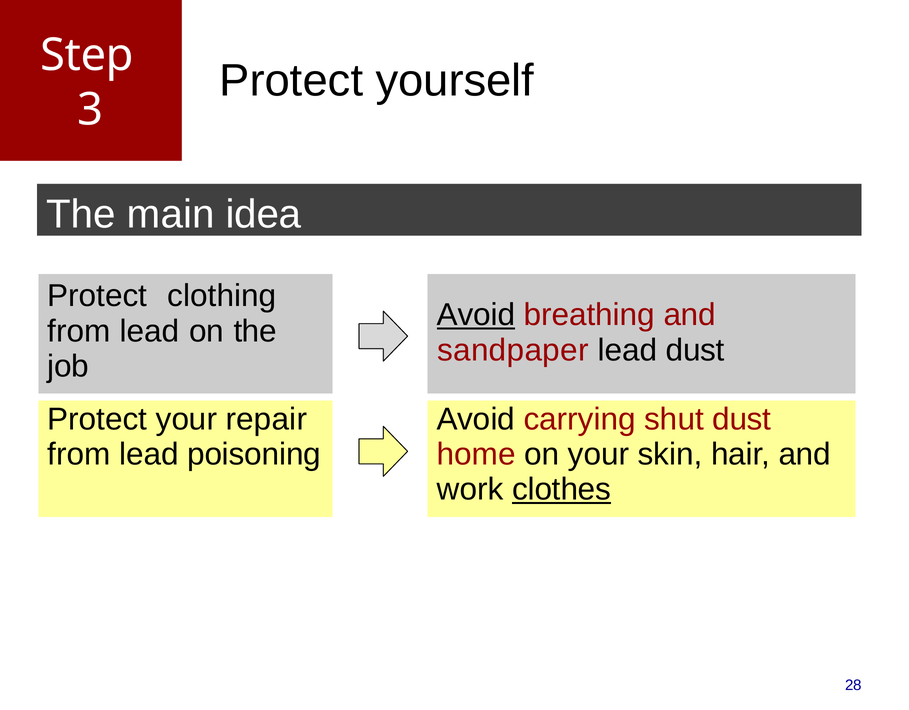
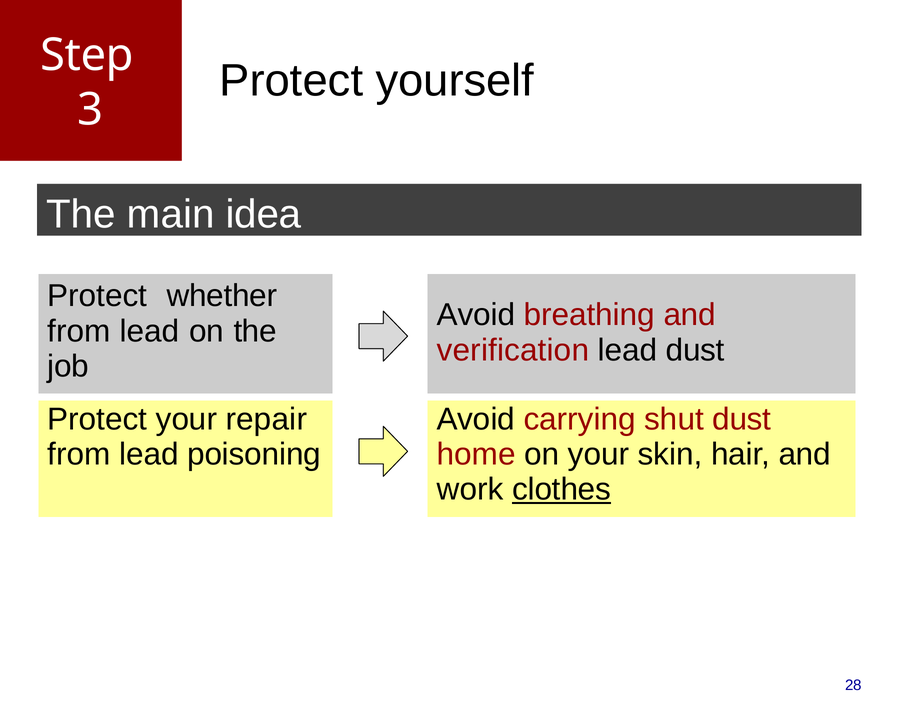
clothing: clothing -> whether
Avoid at (476, 315) underline: present -> none
sandpaper: sandpaper -> verification
